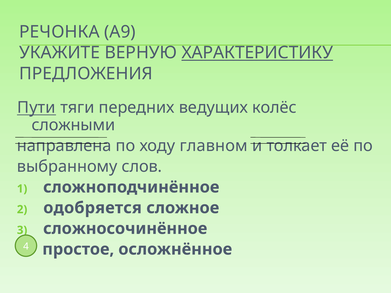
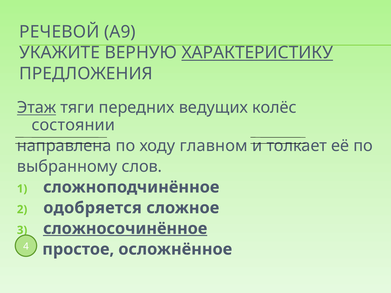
РЕЧОНКА: РЕЧОНКА -> РЕЧЕВОЙ
Пути: Пути -> Этаж
сложными: сложными -> состоянии
сложносочинённое underline: none -> present
